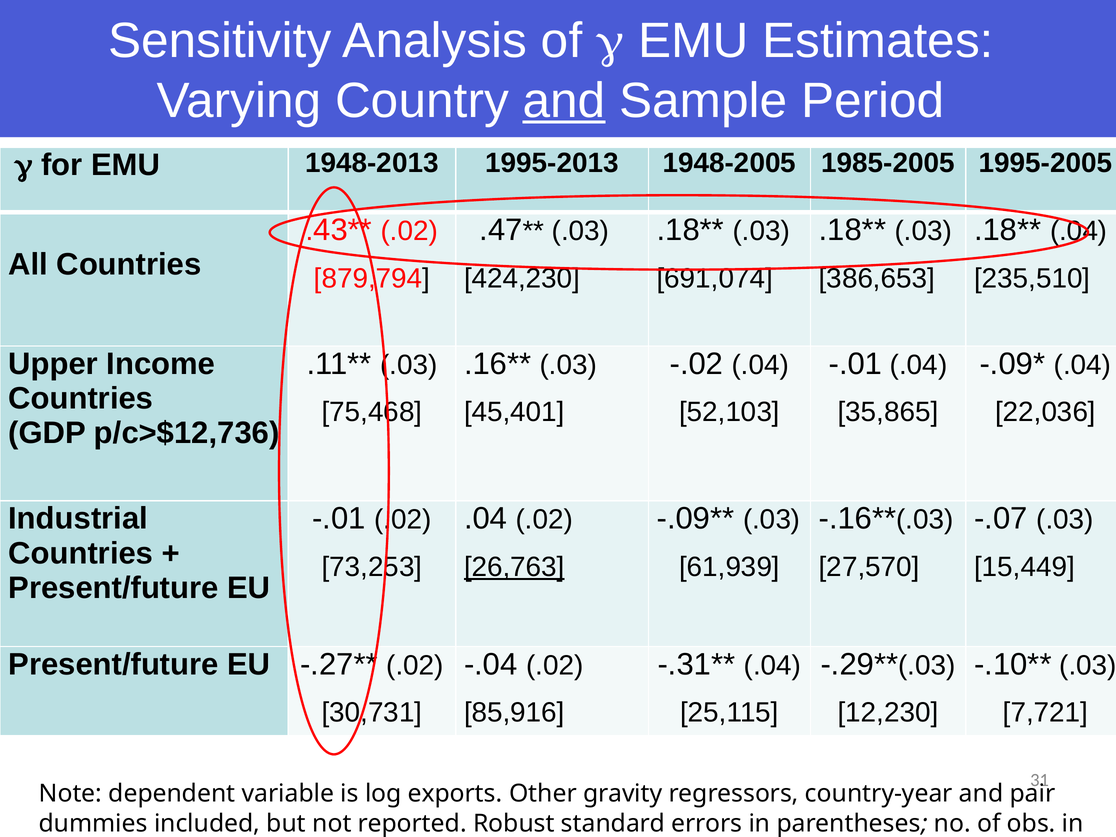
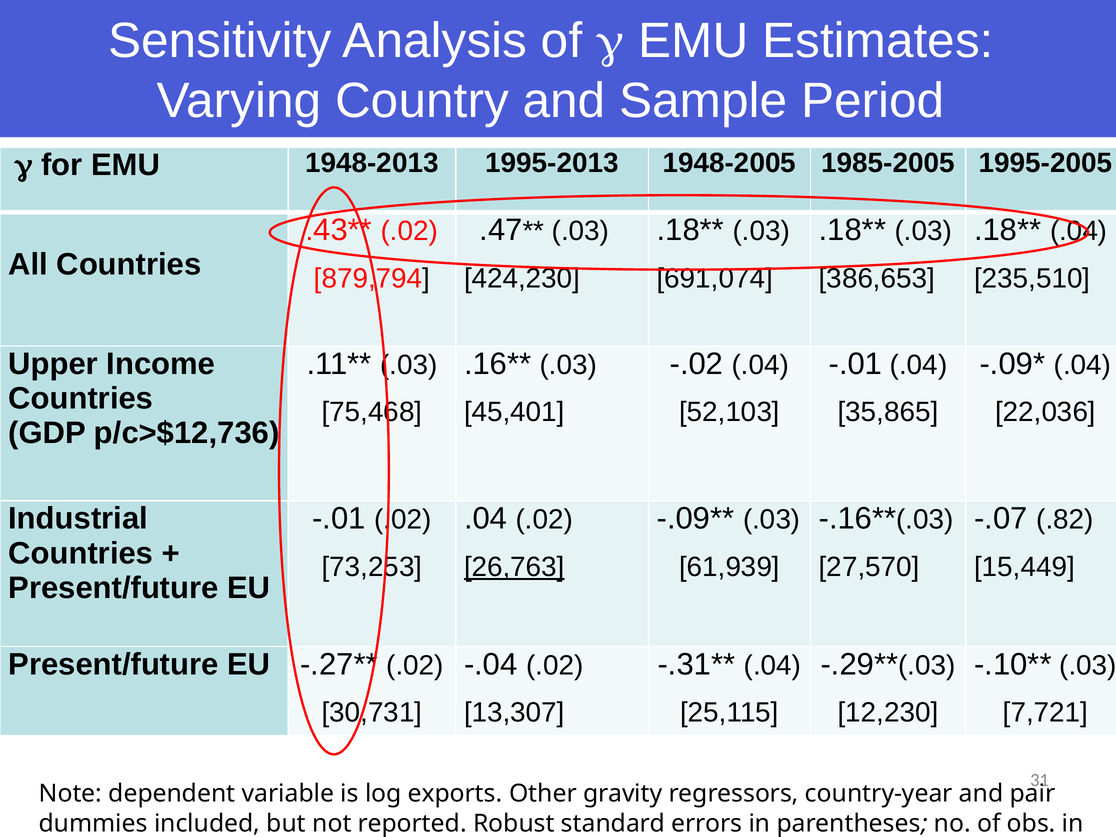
and at (564, 101) underline: present -> none
-.07 .03: .03 -> .82
85,916: 85,916 -> 13,307
